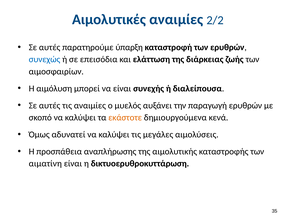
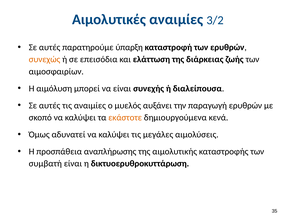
2/2: 2/2 -> 3/2
συνεχώς colour: blue -> orange
αιματίνη: αιματίνη -> συμβατή
